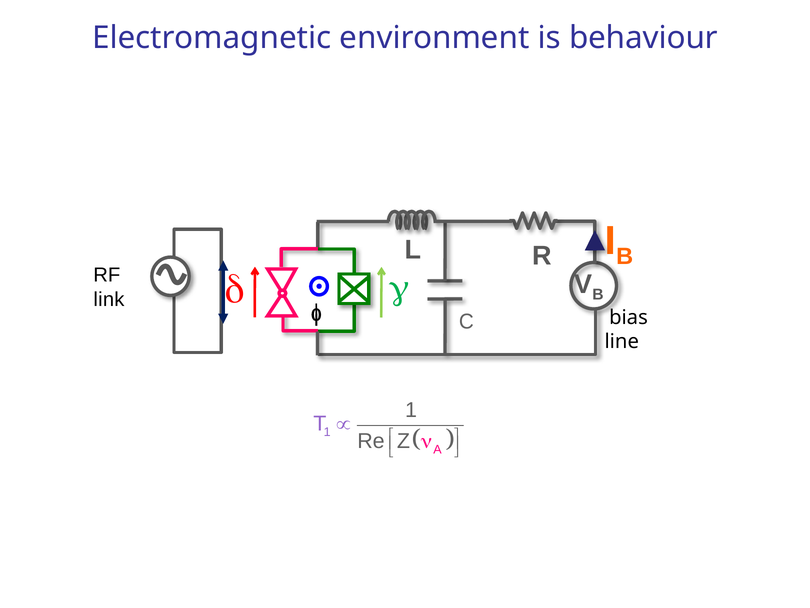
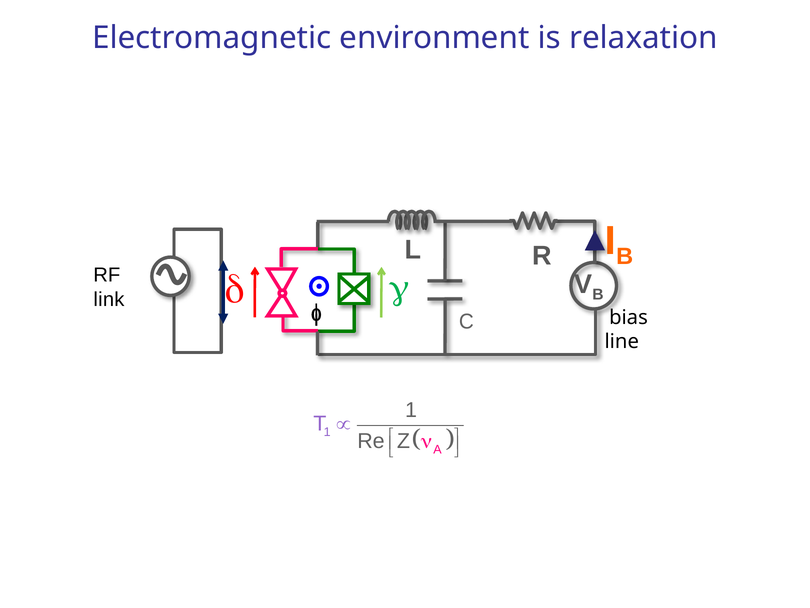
behaviour: behaviour -> relaxation
